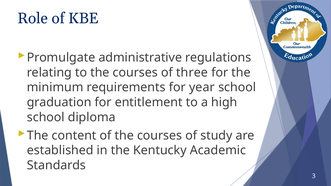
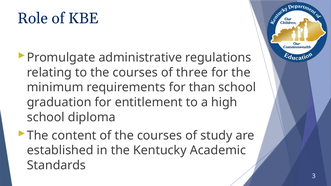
year: year -> than
